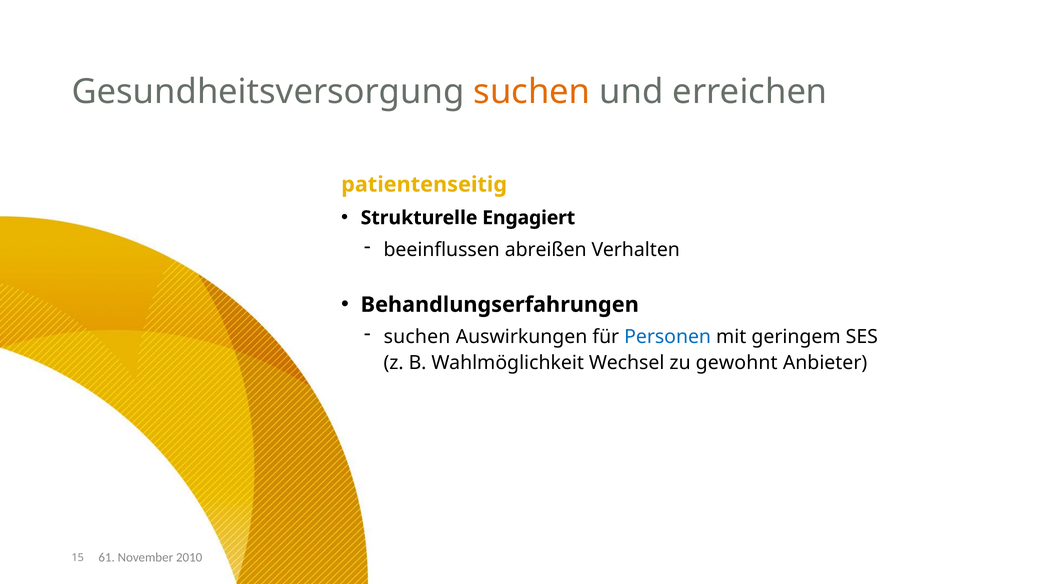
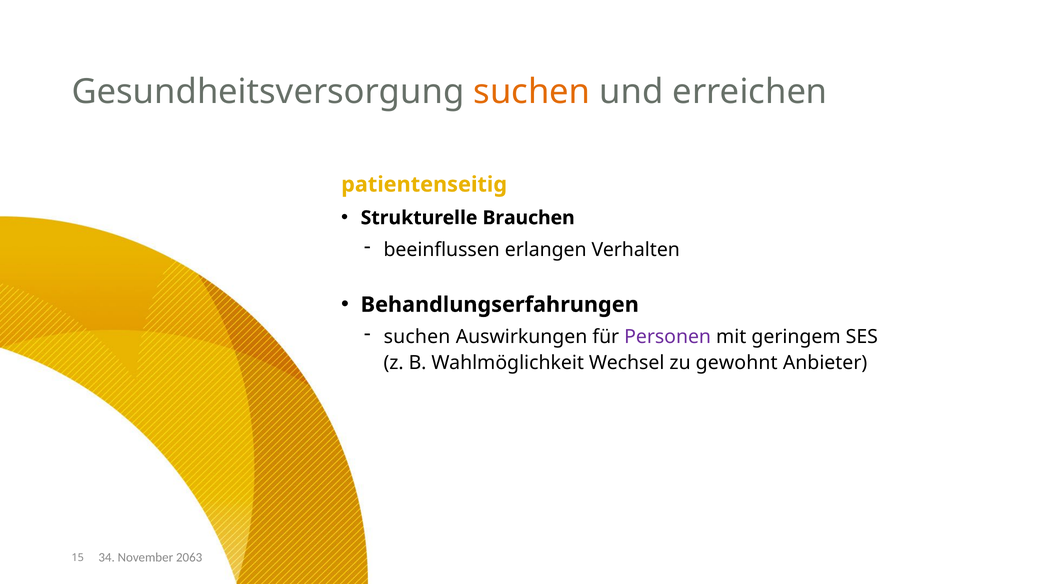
Engagiert: Engagiert -> Brauchen
abreißen: abreißen -> erlangen
Personen colour: blue -> purple
61: 61 -> 34
2010: 2010 -> 2063
